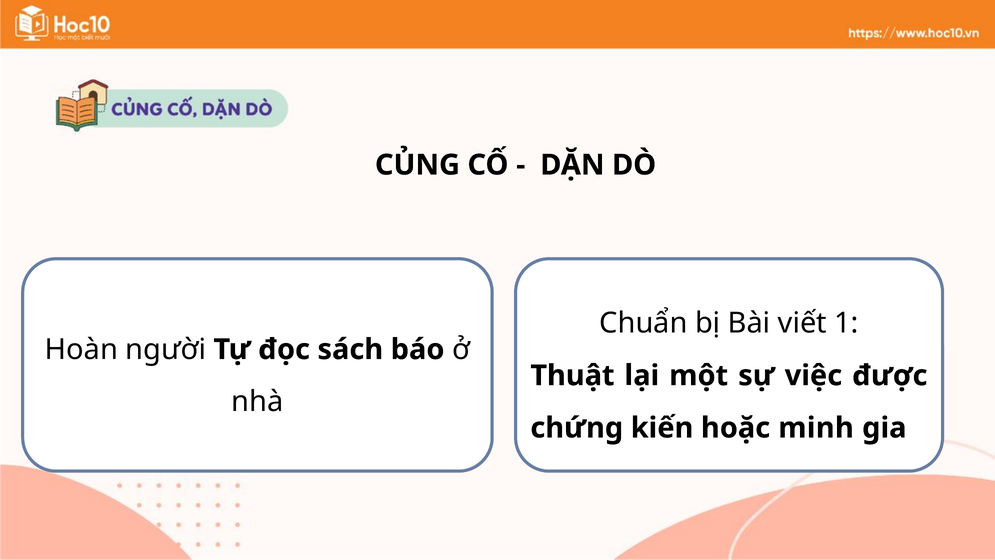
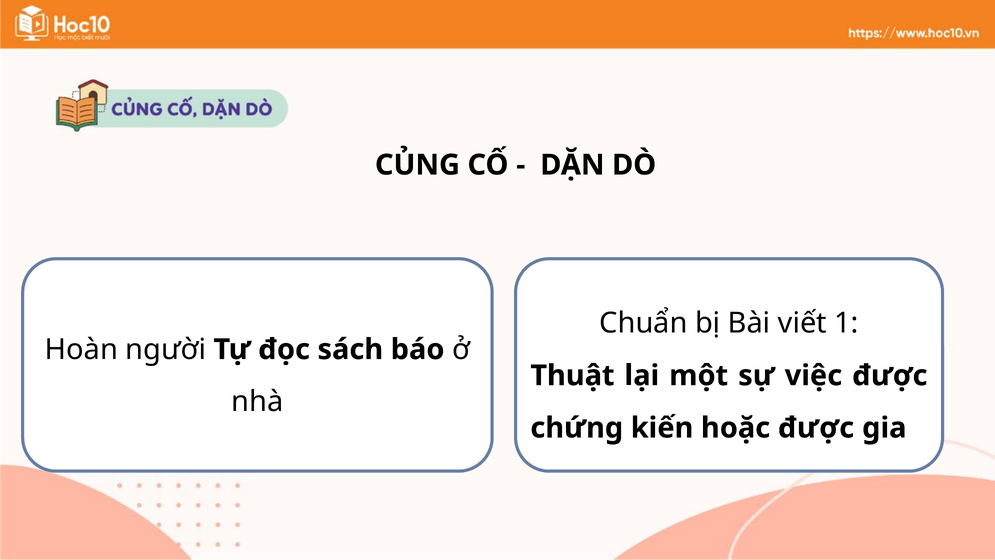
minh at (816, 428): minh -> được
